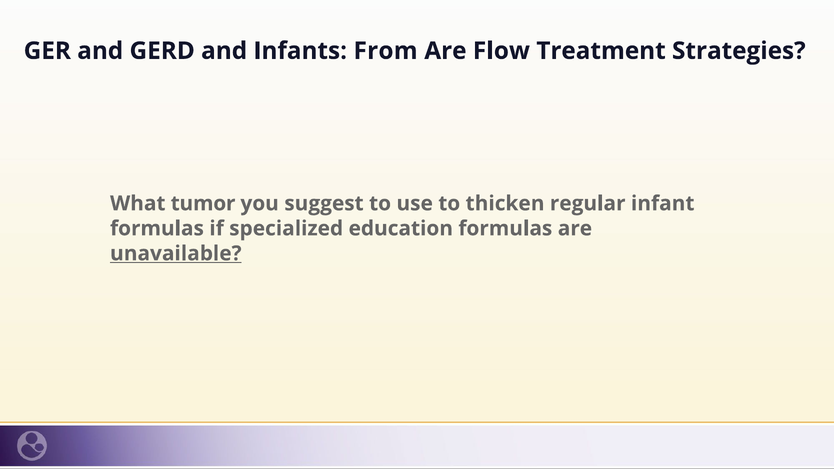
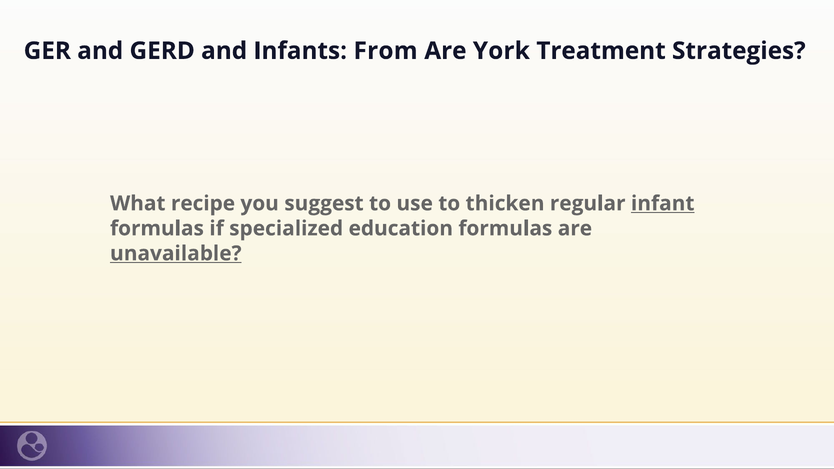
Flow: Flow -> York
tumor: tumor -> recipe
infant underline: none -> present
